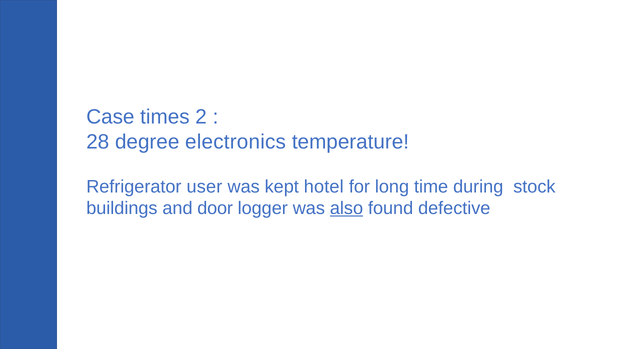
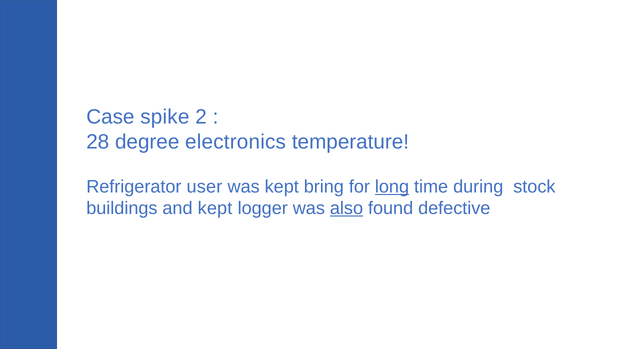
times: times -> spike
hotel: hotel -> bring
long underline: none -> present
and door: door -> kept
